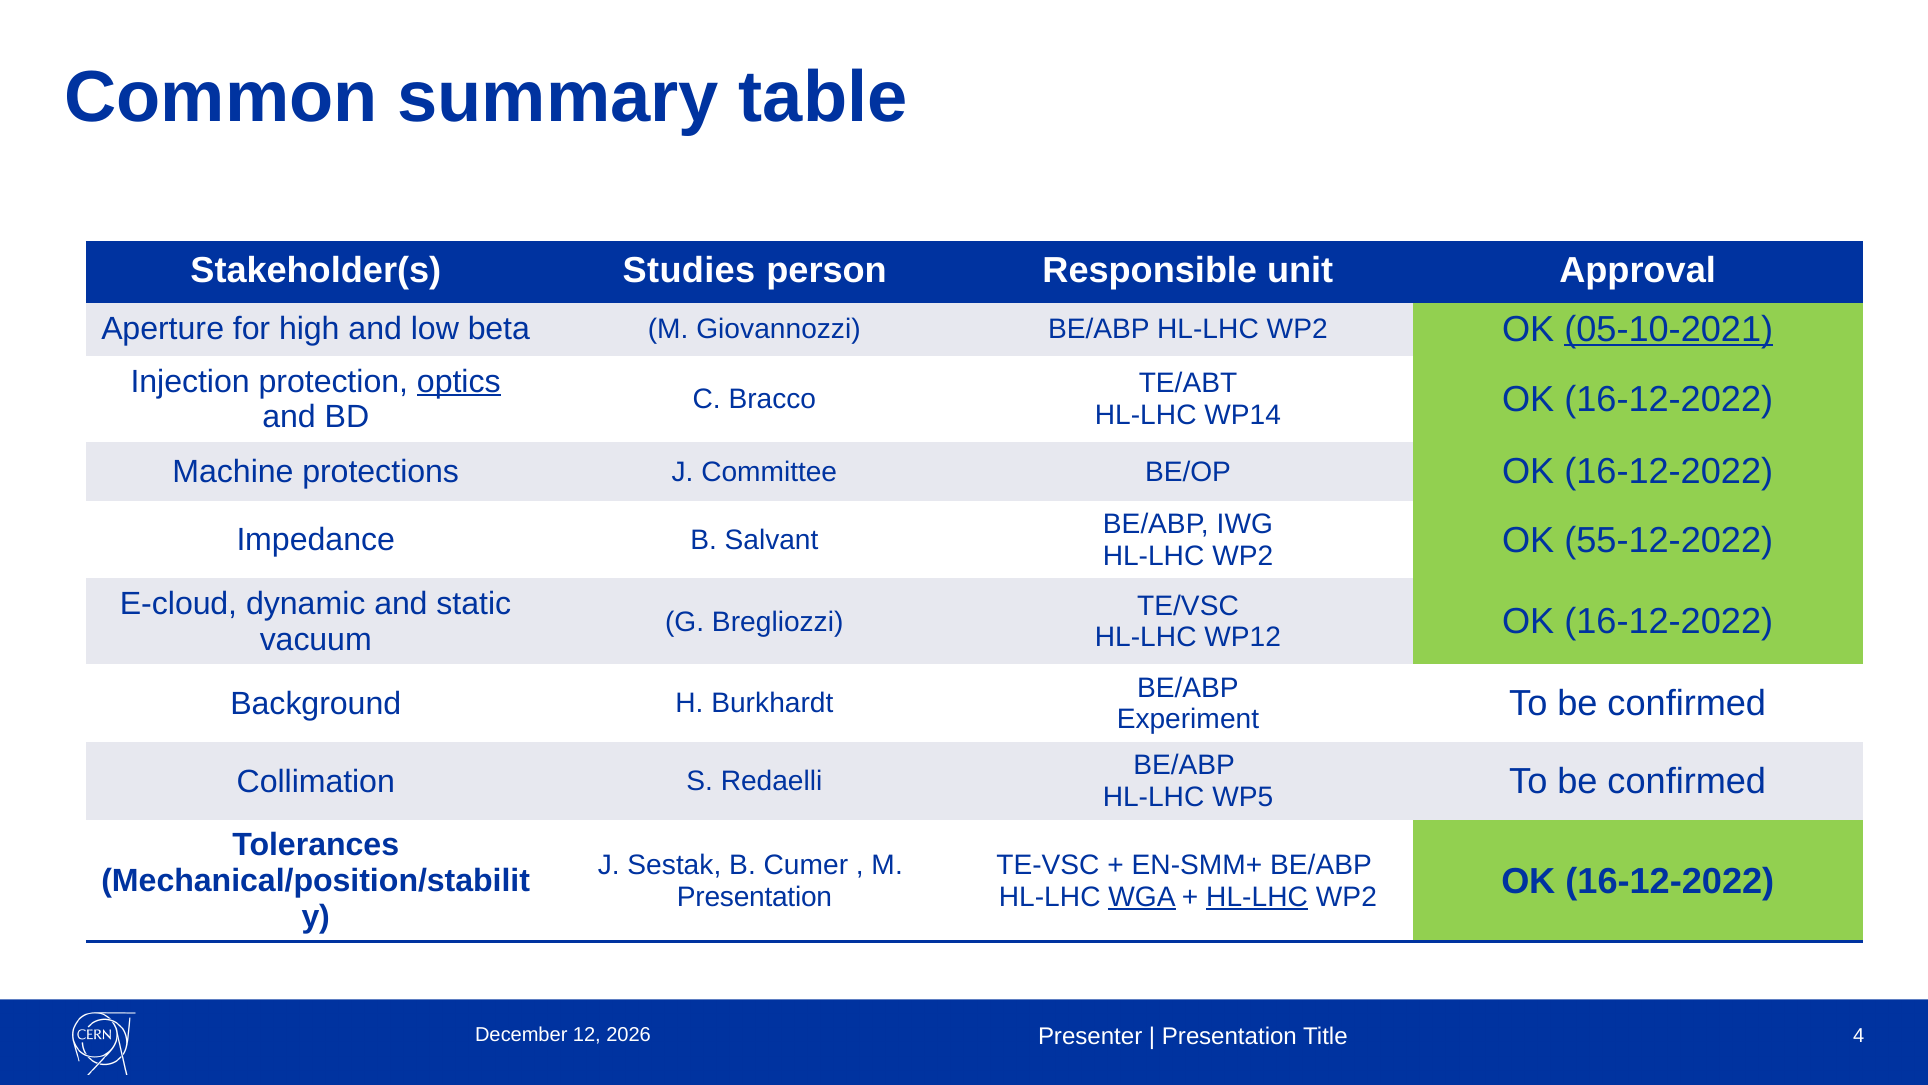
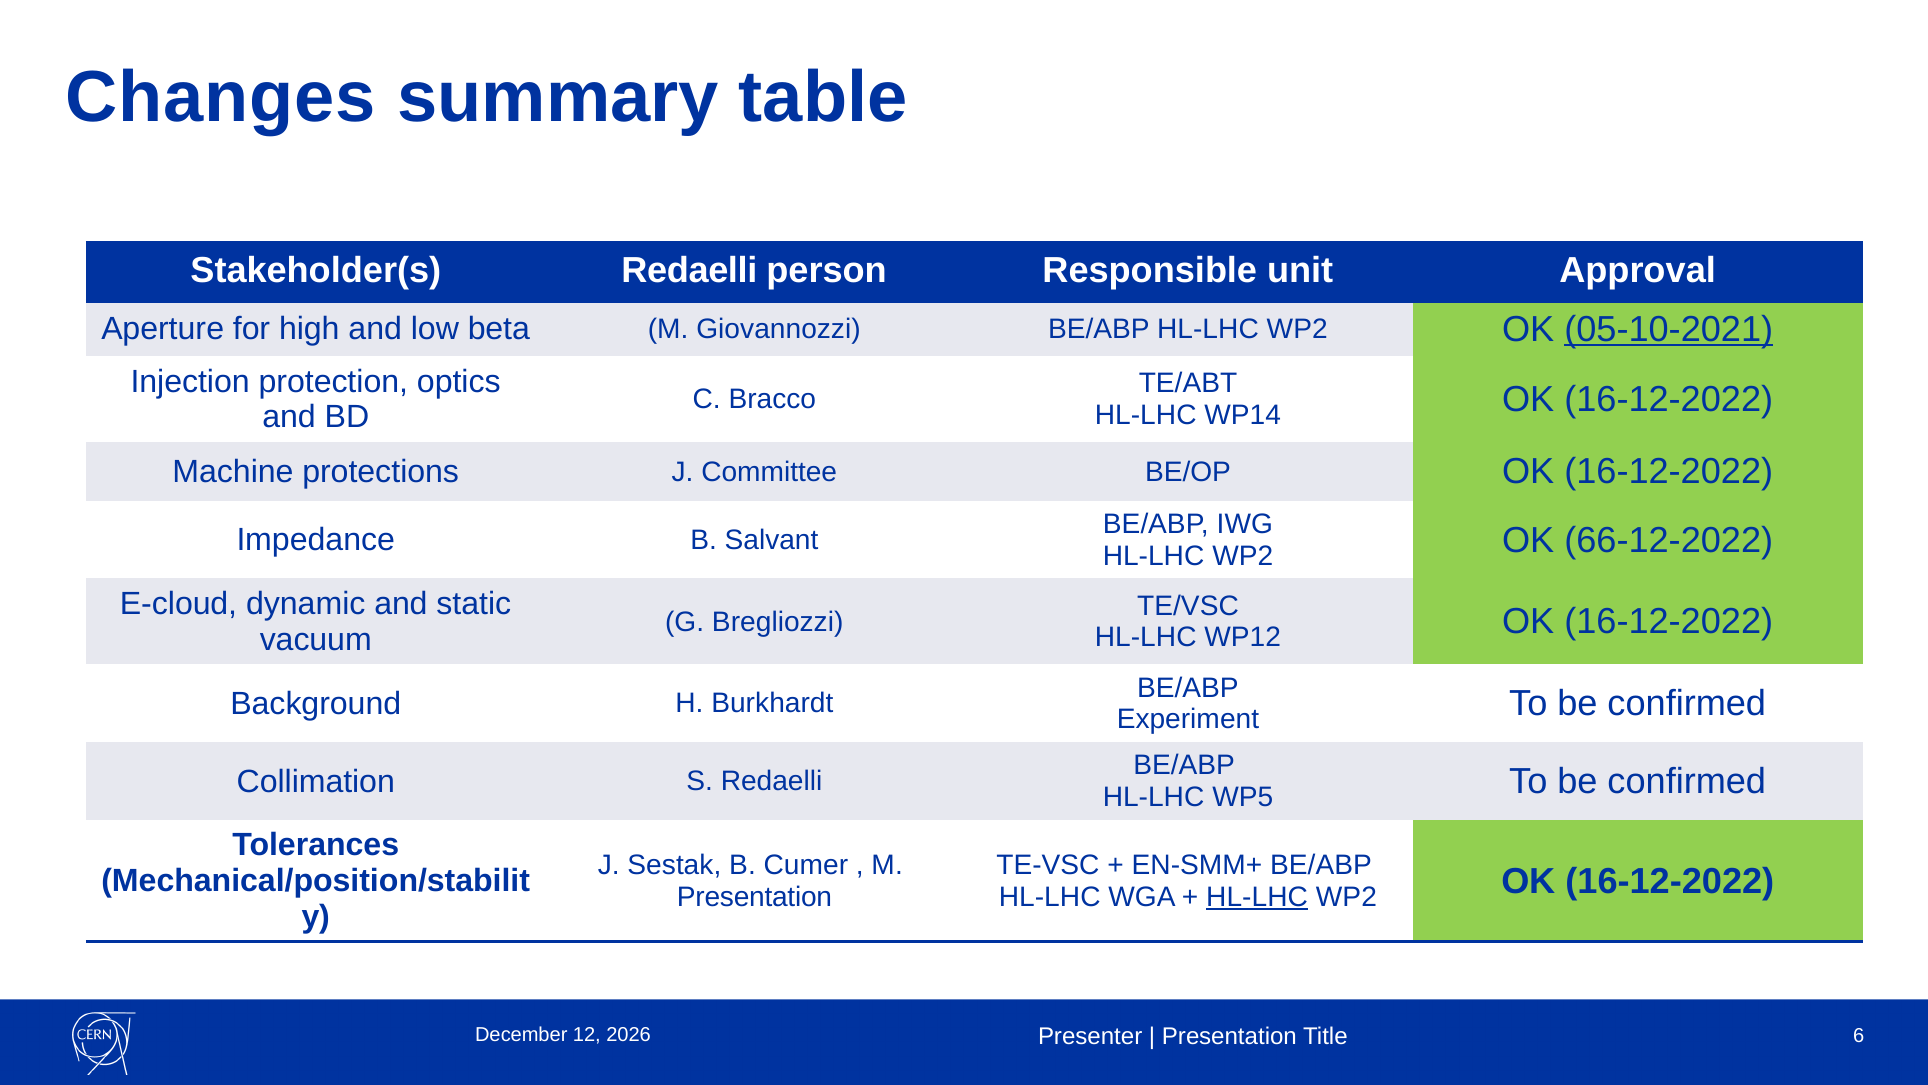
Common: Common -> Changes
Stakeholder(s Studies: Studies -> Redaelli
optics underline: present -> none
55-12-2022: 55-12-2022 -> 66-12-2022
WGA underline: present -> none
4: 4 -> 6
